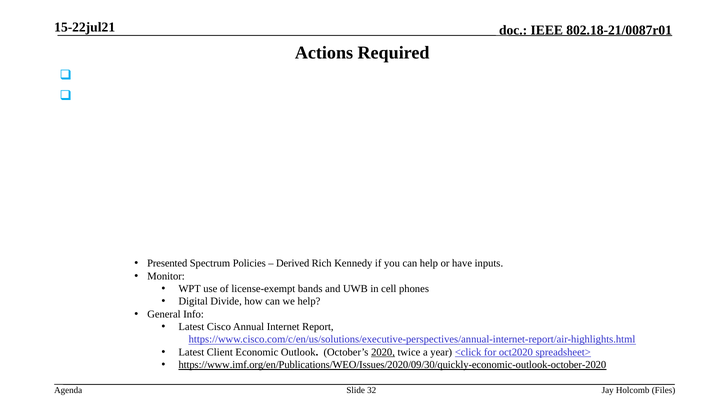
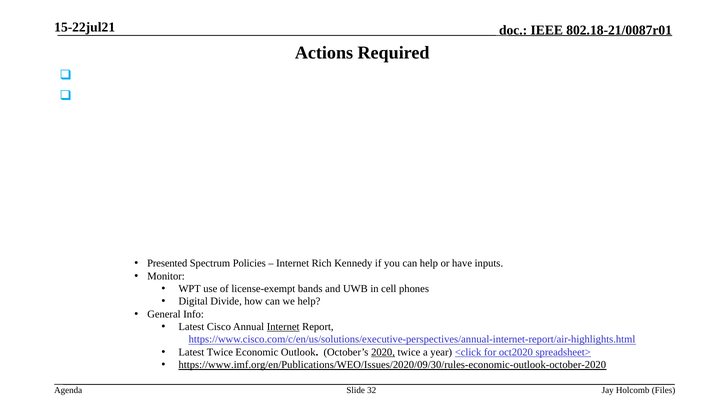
Derived at (293, 263): Derived -> Internet
Internet at (283, 327) underline: none -> present
Latest Client: Client -> Twice
https://www.imf.org/en/Publications/WEO/Issues/2020/09/30/quickly-economic-outlook-october-2020: https://www.imf.org/en/Publications/WEO/Issues/2020/09/30/quickly-economic-outlook-october-2020 -> https://www.imf.org/en/Publications/WEO/Issues/2020/09/30/rules-economic-outlook-october-2020
